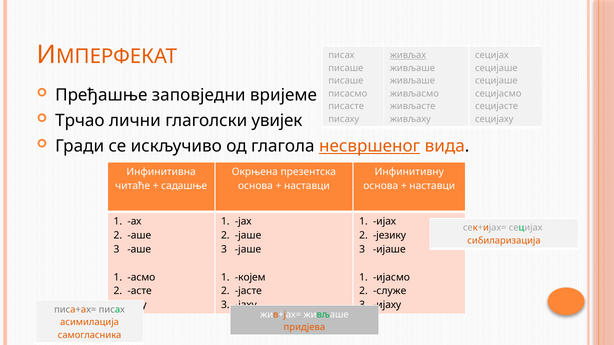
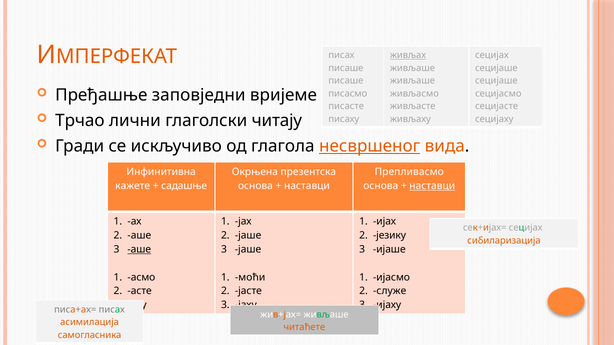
увијек: увијек -> читају
Инфинитивну: Инфинитивну -> Препливасмо
читаће: читаће -> кажете
наставци at (432, 186) underline: none -> present
аше at (139, 250) underline: none -> present
којем: којем -> моћи
придјева: придјева -> читаћете
